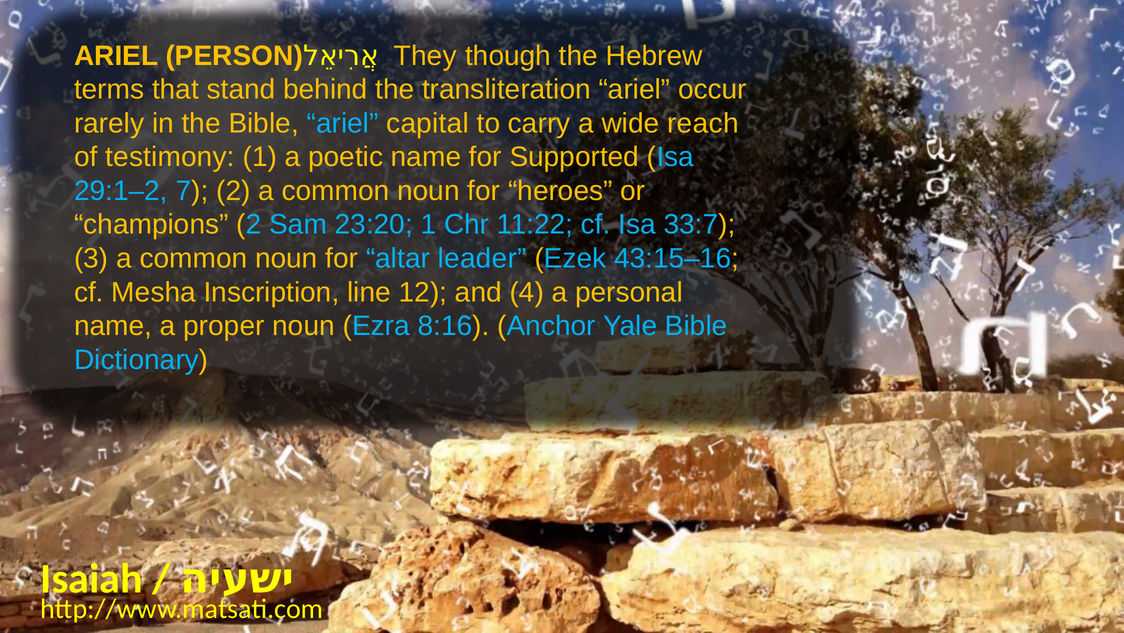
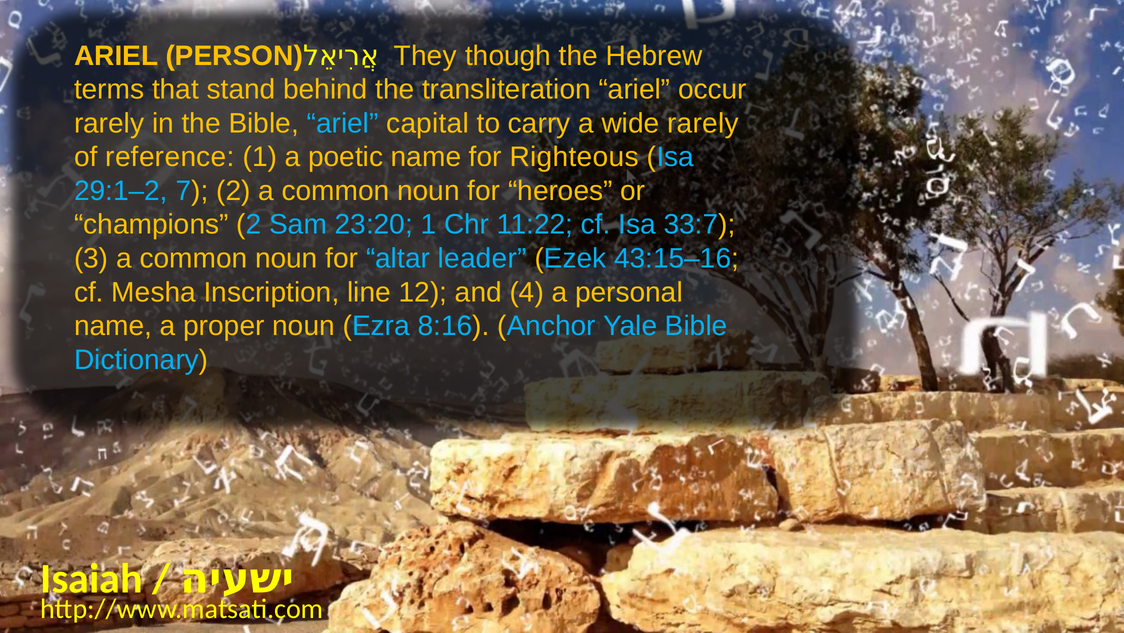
wide reach: reach -> rarely
testimony: testimony -> reference
Supported: Supported -> Righteous
